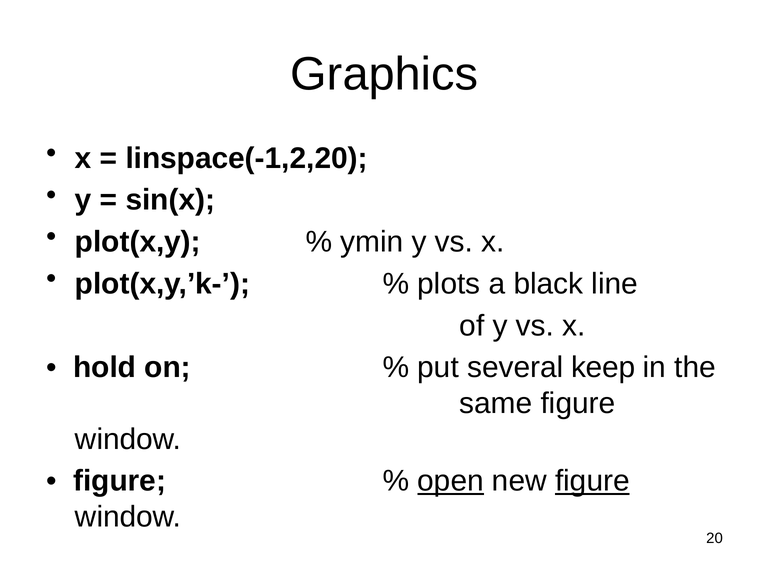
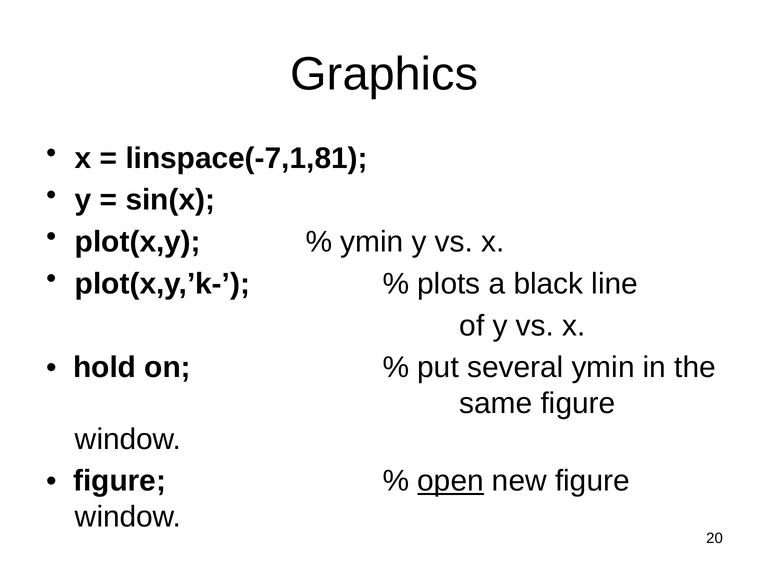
linspace(-1,2,20: linspace(-1,2,20 -> linspace(-7,1,81
several keep: keep -> ymin
figure at (592, 482) underline: present -> none
